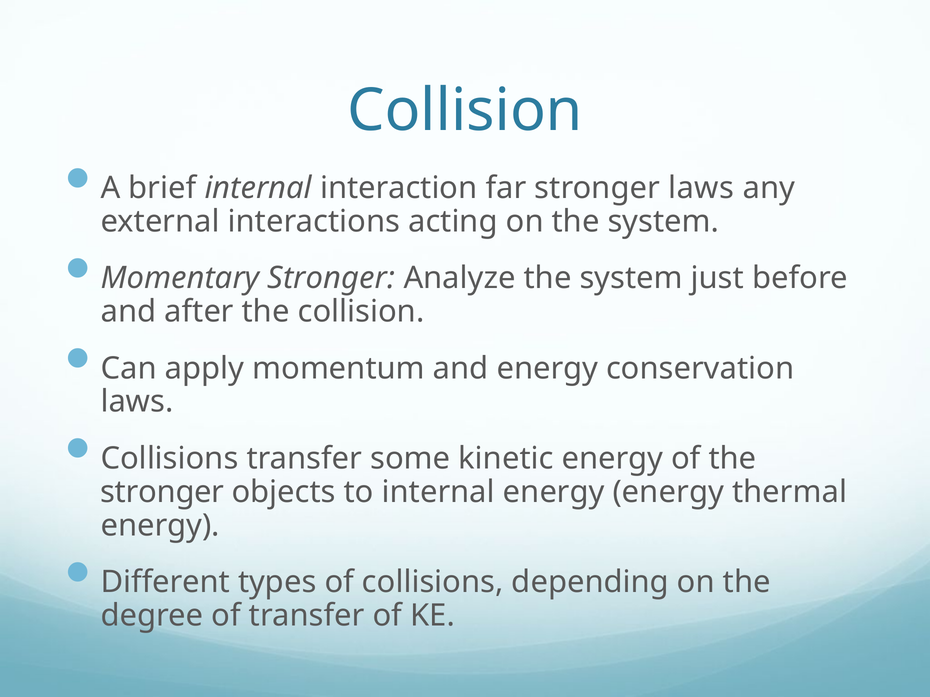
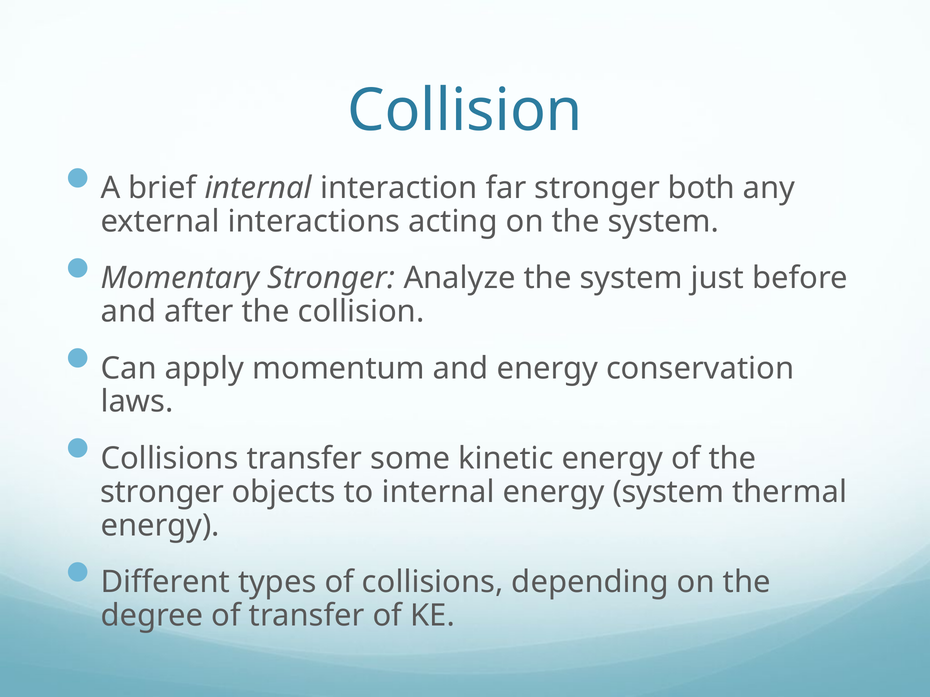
stronger laws: laws -> both
energy energy: energy -> system
